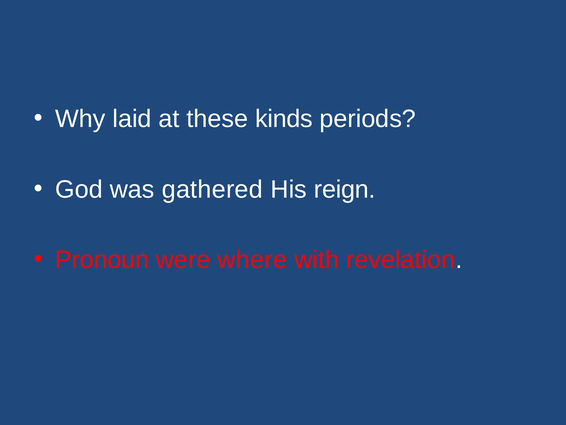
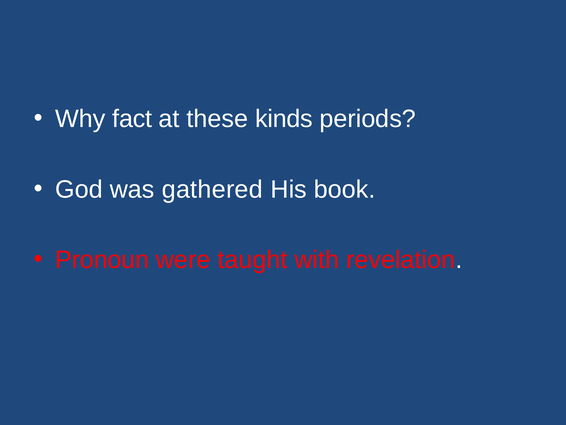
laid: laid -> fact
reign: reign -> book
where: where -> taught
